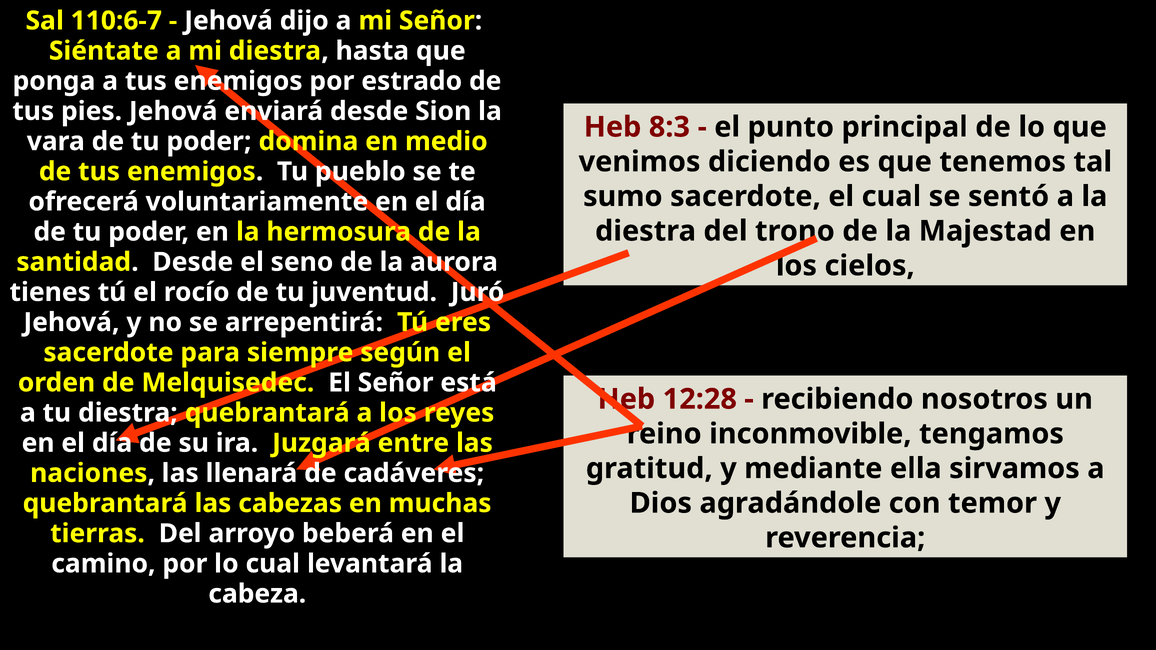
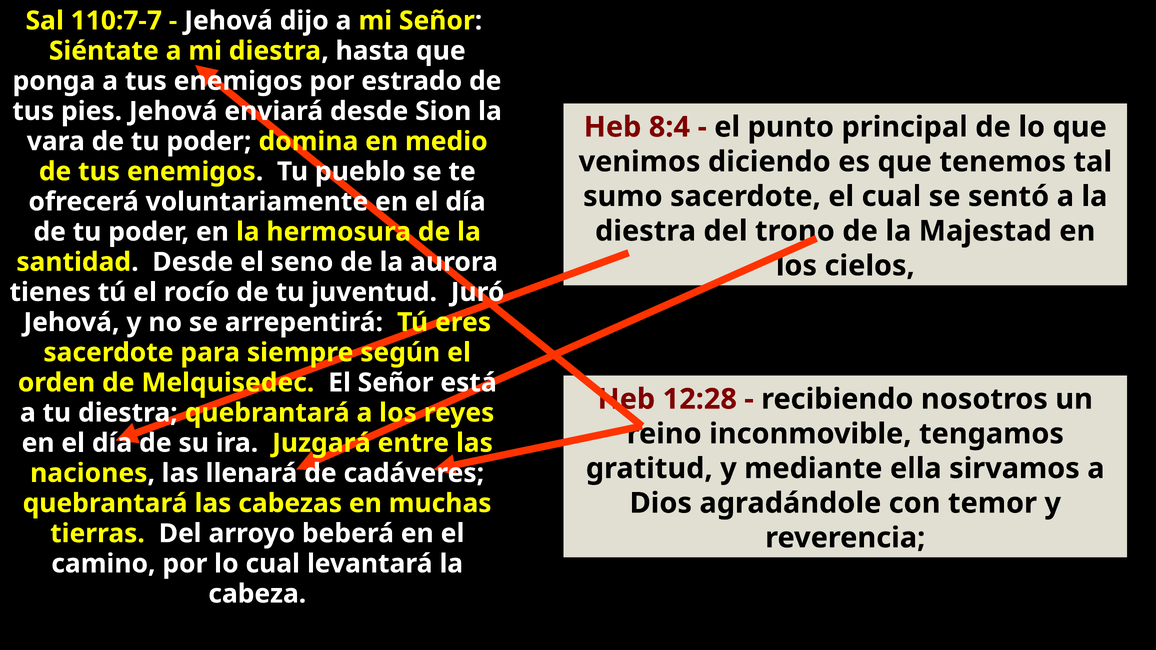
110:6-7: 110:6-7 -> 110:7-7
8:3: 8:3 -> 8:4
